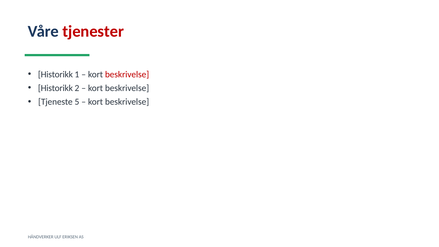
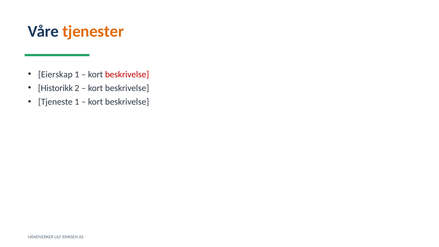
tjenester colour: red -> orange
Historikk at (55, 74): Historikk -> Eierskap
Tjeneste 5: 5 -> 1
